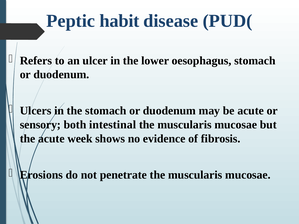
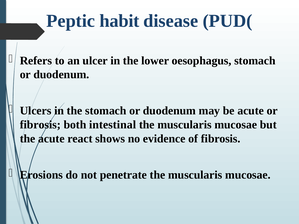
sensory at (40, 125): sensory -> fibrosis
week: week -> react
